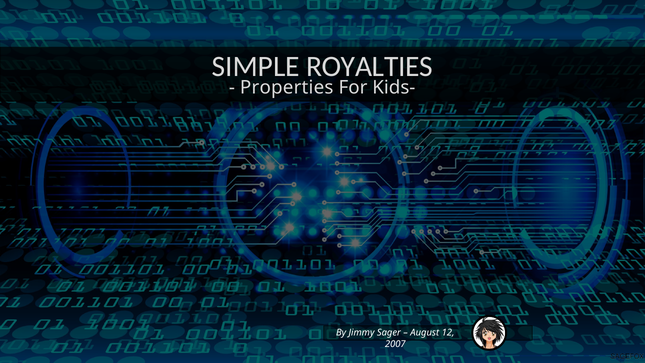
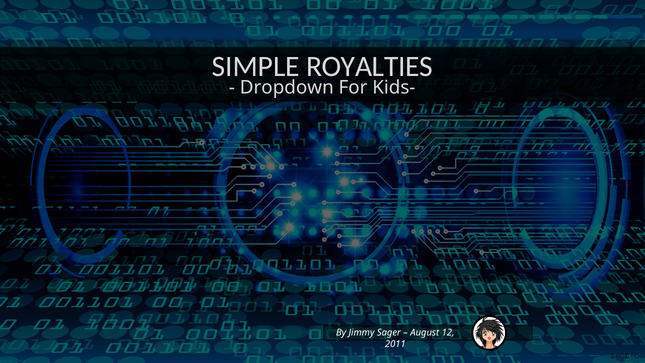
Properties: Properties -> Dropdown
2007: 2007 -> 2011
